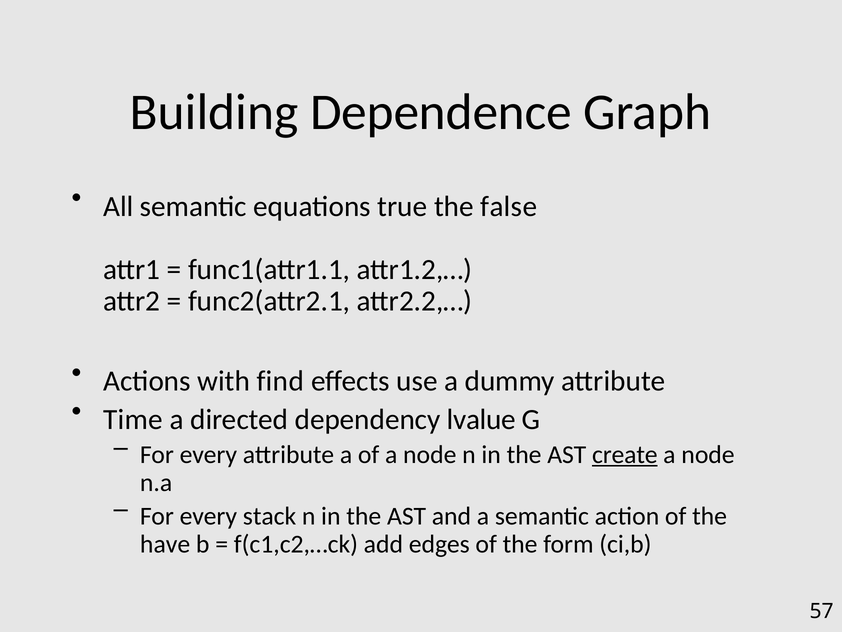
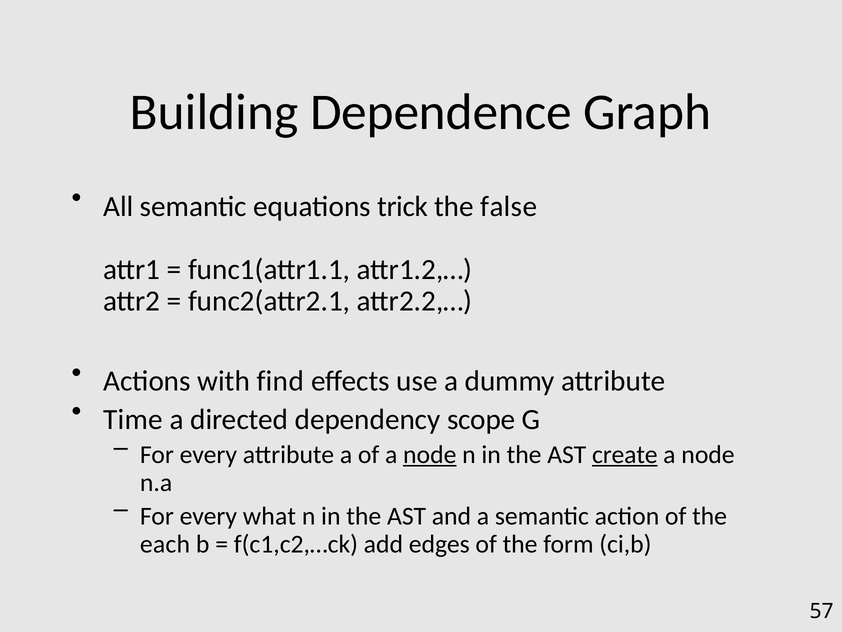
true: true -> trick
lvalue: lvalue -> scope
node at (430, 454) underline: none -> present
stack: stack -> what
have: have -> each
